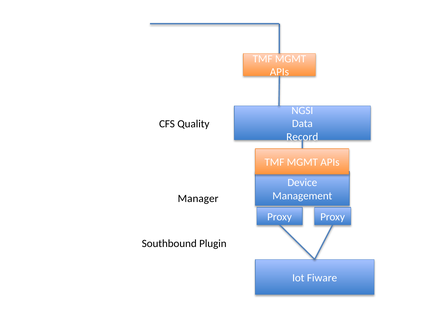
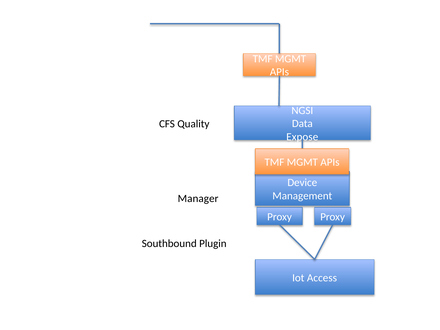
Record: Record -> Expose
Fiware: Fiware -> Access
